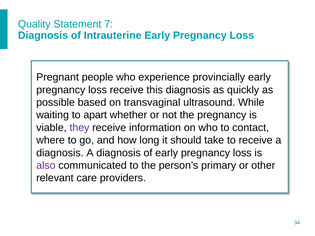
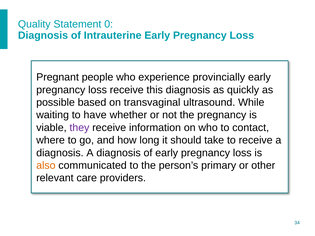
7: 7 -> 0
apart: apart -> have
also colour: purple -> orange
